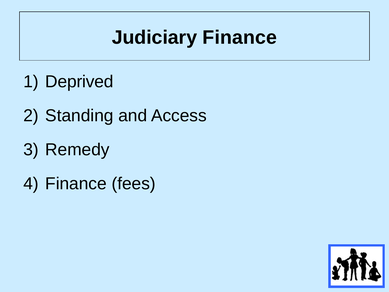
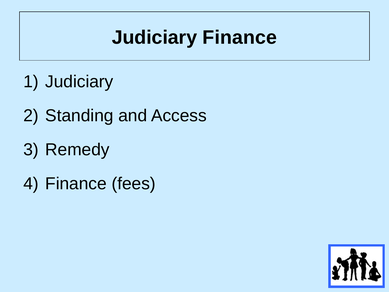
Deprived at (79, 82): Deprived -> Judiciary
